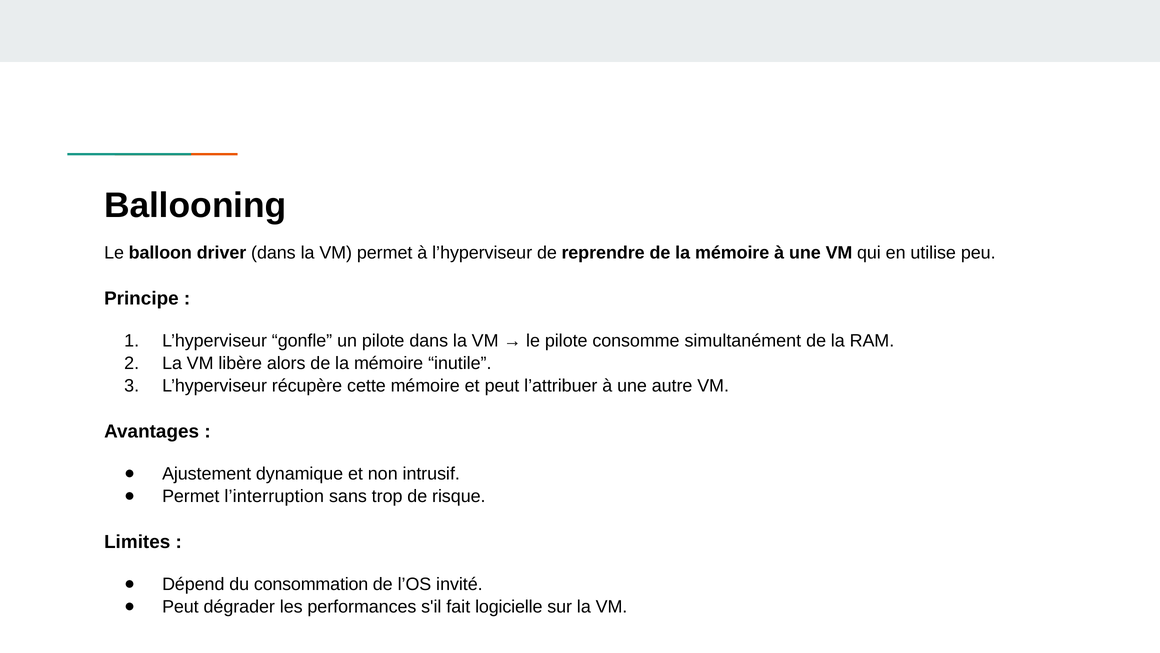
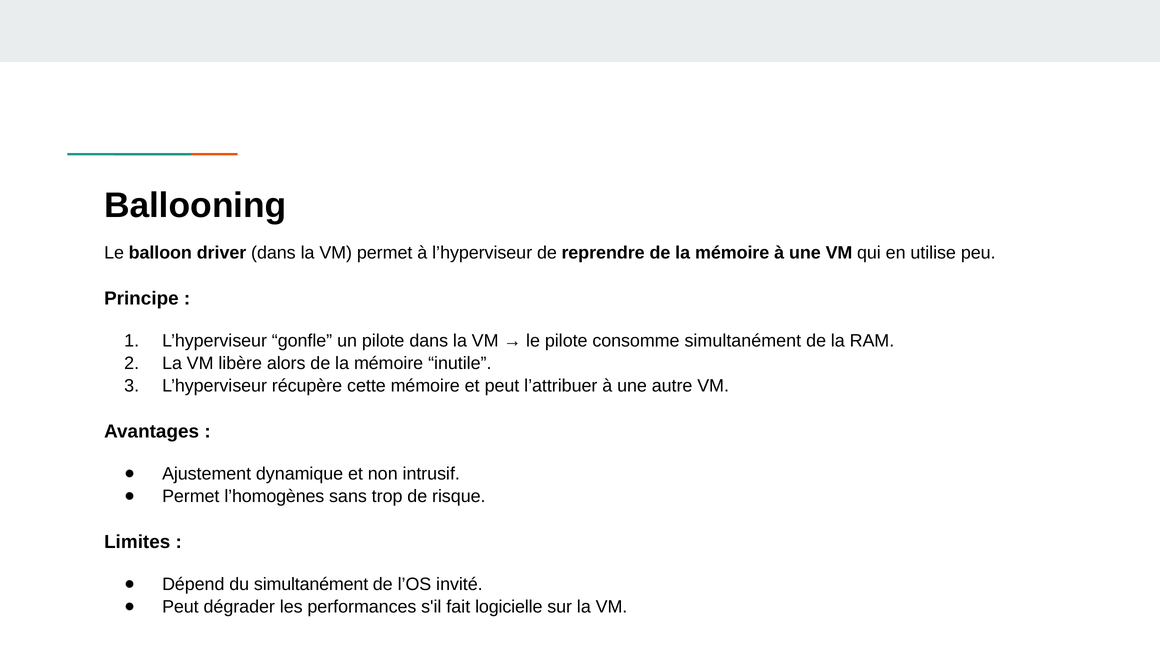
l’interruption: l’interruption -> l’homogènes
du consommation: consommation -> simultanément
